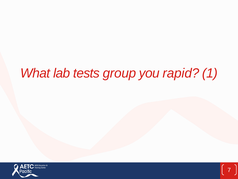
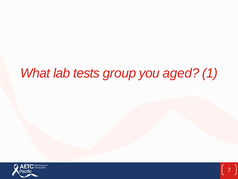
rapid: rapid -> aged
